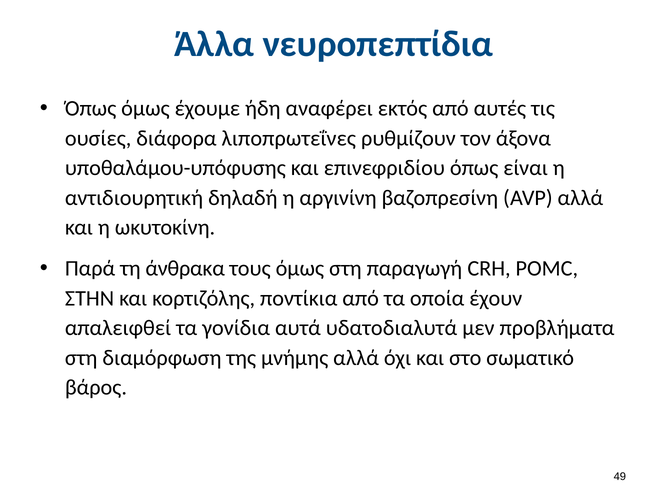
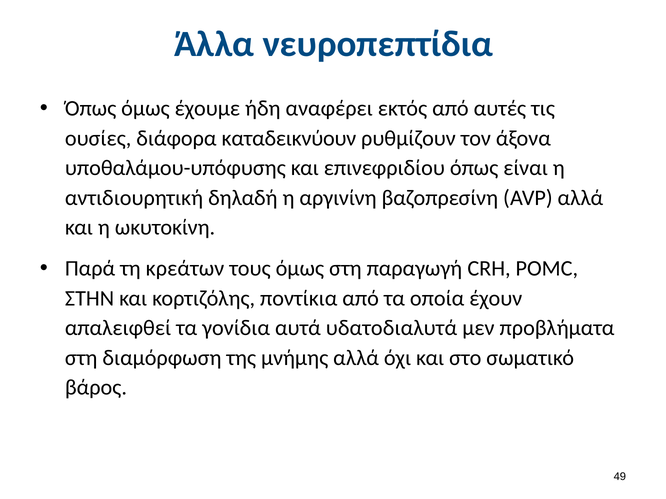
λιποπρωτεΐνες: λιποπρωτεΐνες -> καταδεικνύουν
άνθρακα: άνθρακα -> κρεάτων
